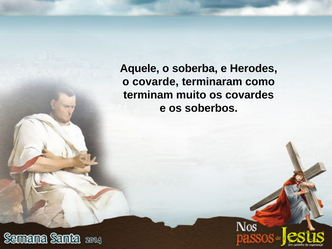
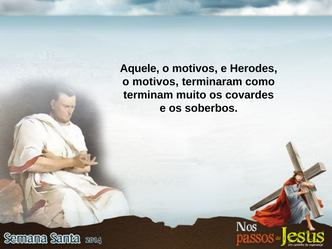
soberba at (195, 68): soberba -> motivos
covarde at (156, 82): covarde -> motivos
